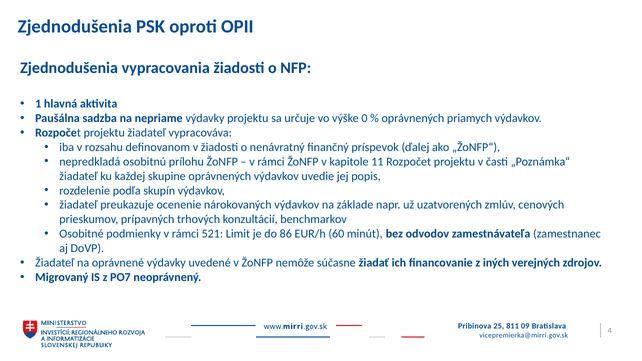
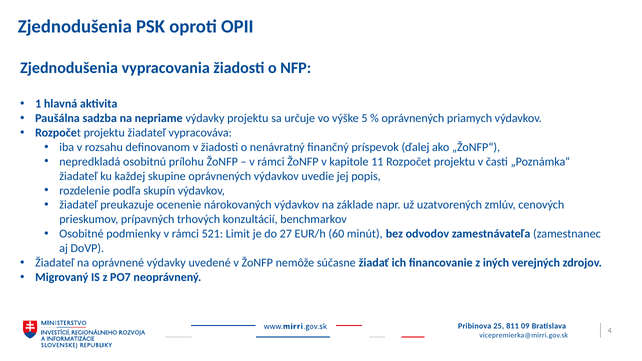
0: 0 -> 5
86: 86 -> 27
